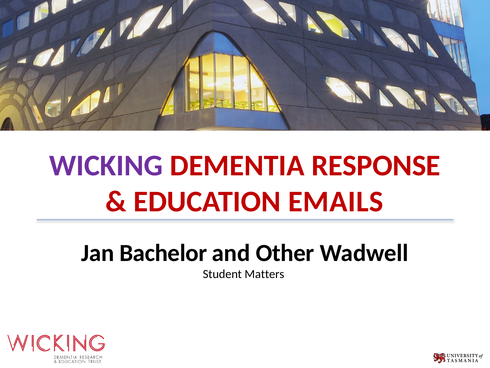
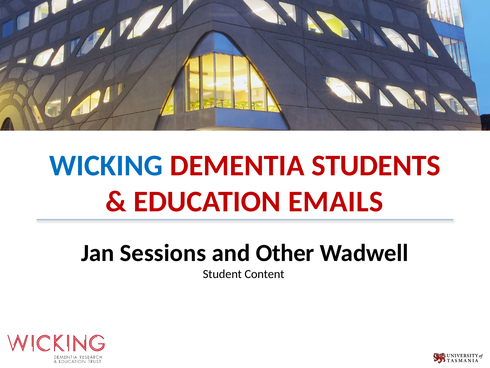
WICKING colour: purple -> blue
RESPONSE: RESPONSE -> STUDENTS
Bachelor: Bachelor -> Sessions
Matters: Matters -> Content
